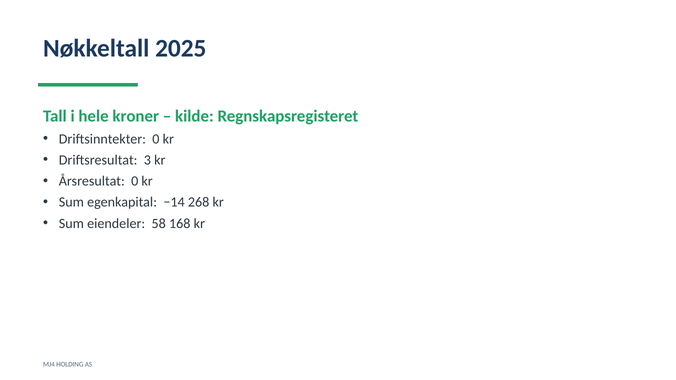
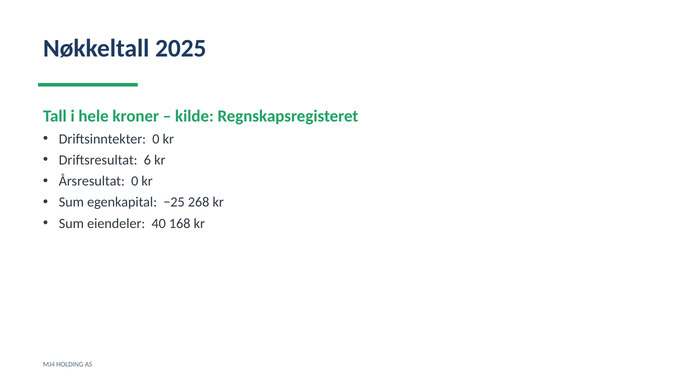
3: 3 -> 6
−14: −14 -> −25
58: 58 -> 40
